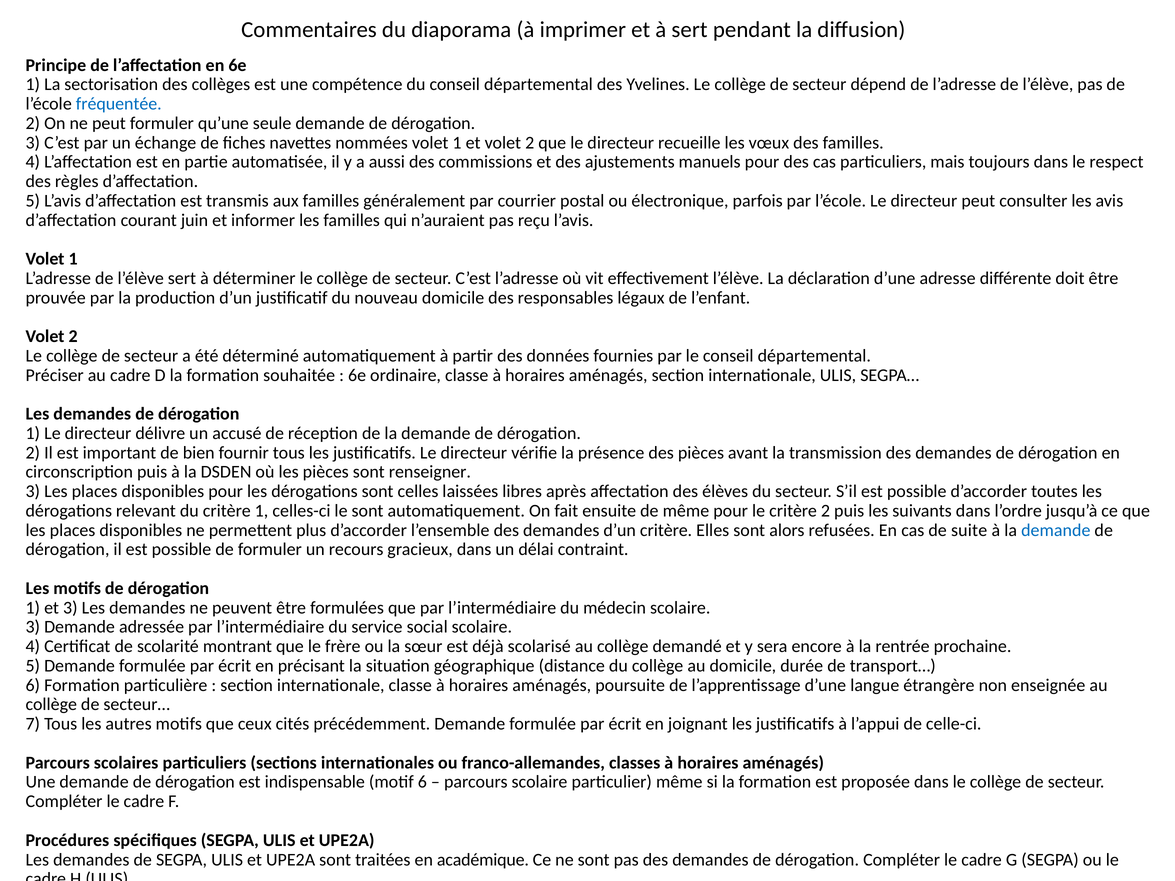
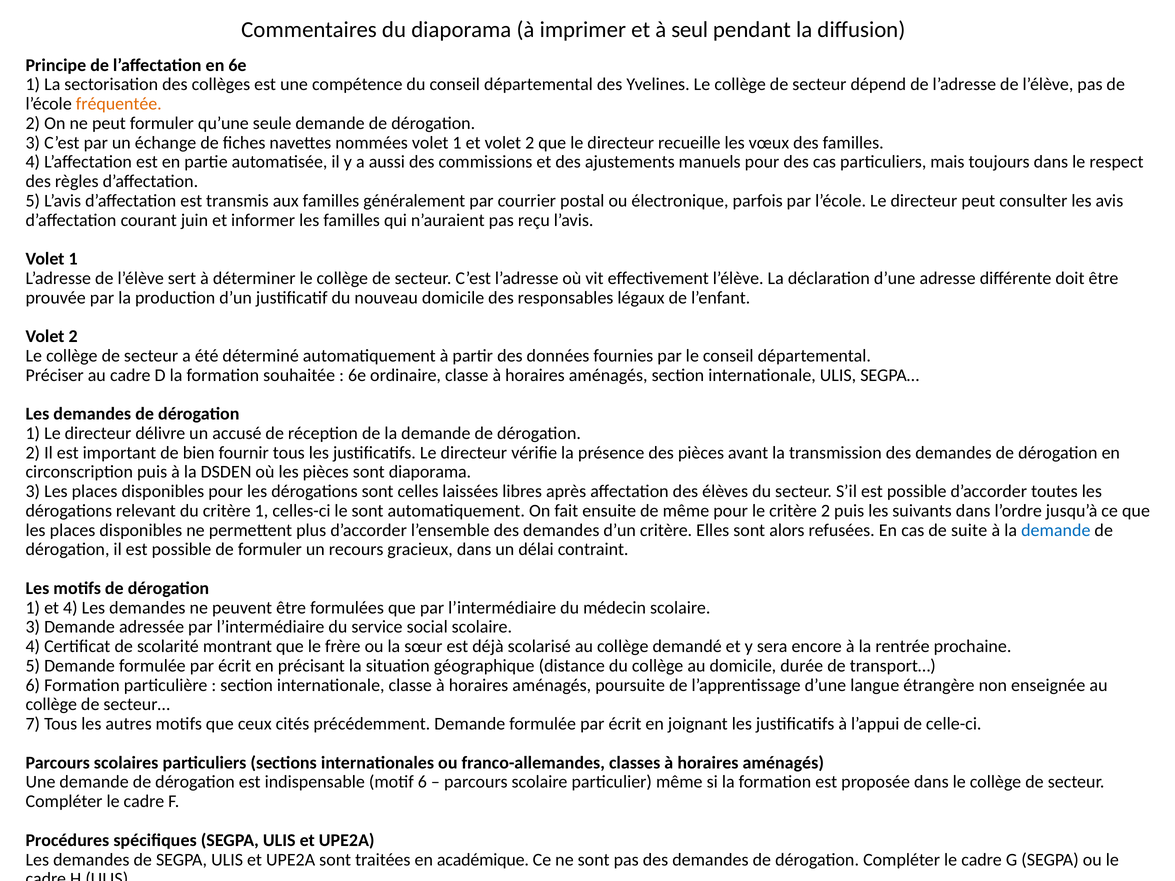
à sert: sert -> seul
fréquentée colour: blue -> orange
sont renseigner: renseigner -> diaporama
et 3: 3 -> 4
